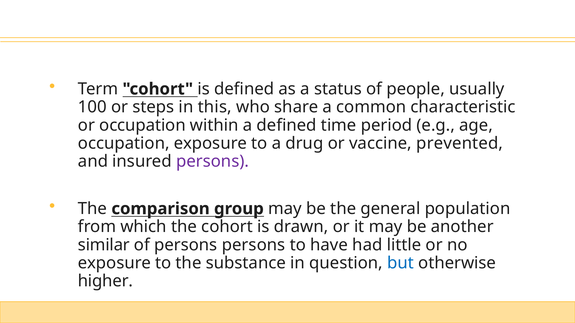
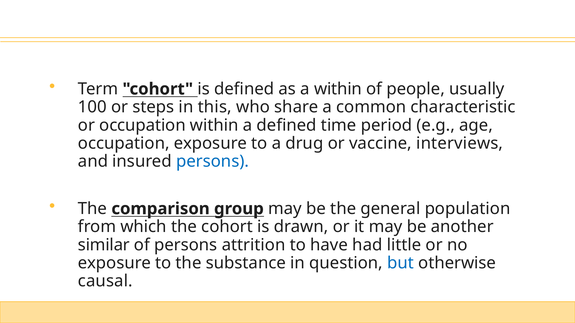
a status: status -> within
prevented: prevented -> interviews
persons at (213, 162) colour: purple -> blue
persons persons: persons -> attrition
higher: higher -> causal
